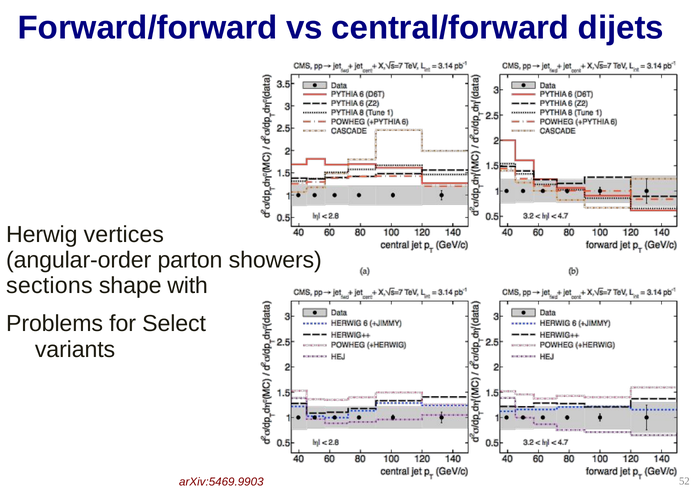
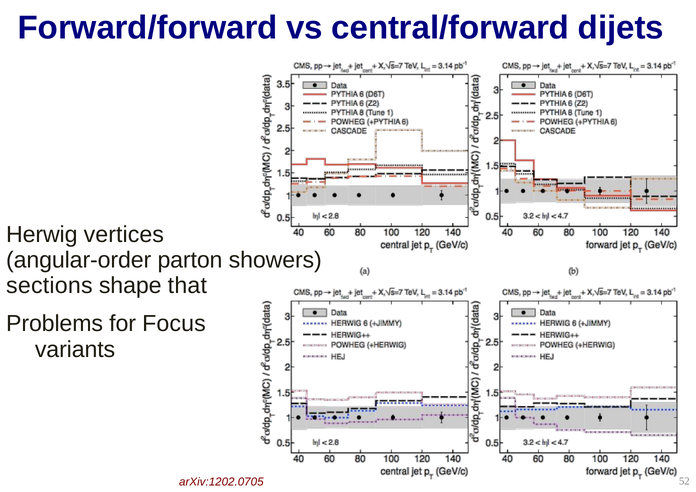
with: with -> that
Select: Select -> Focus
arXiv:5469.9903: arXiv:5469.9903 -> arXiv:1202.0705
